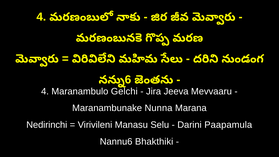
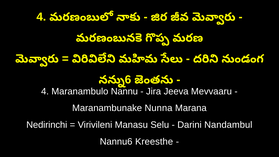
Gelchi: Gelchi -> Nannu
Paapamula: Paapamula -> Nandambul
Bhakthiki: Bhakthiki -> Kreesthe
